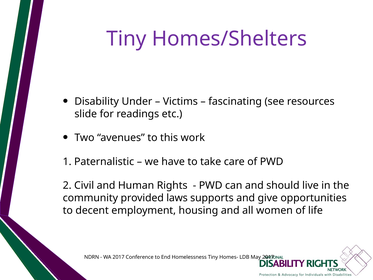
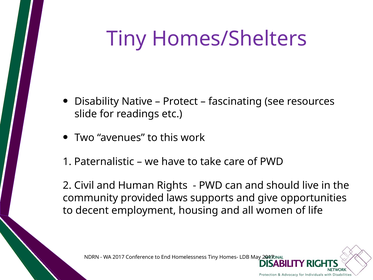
Under: Under -> Native
Victims: Victims -> Protect
